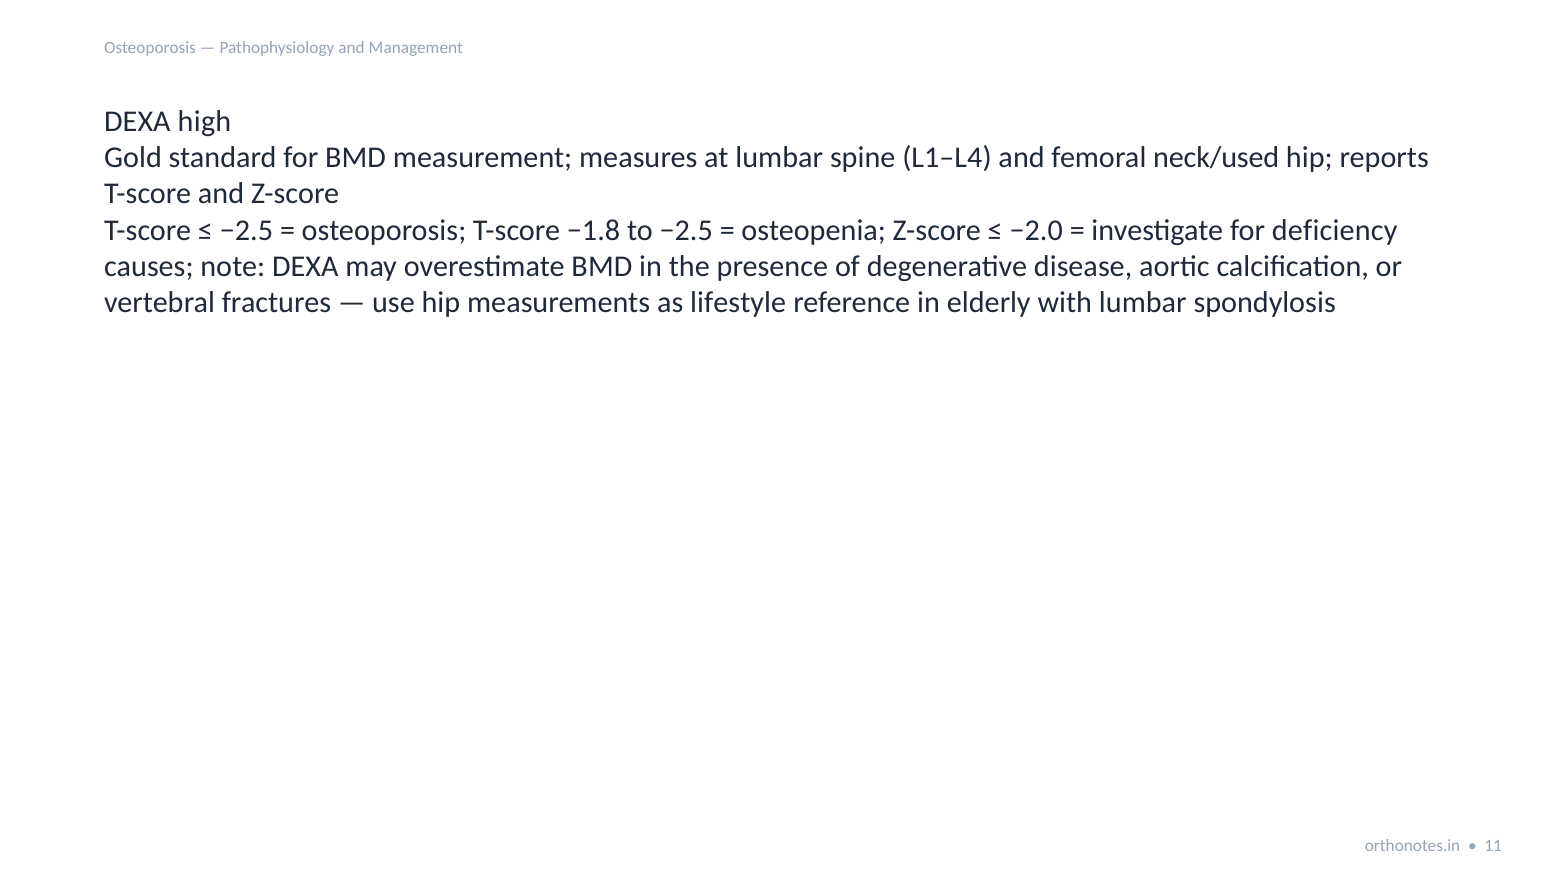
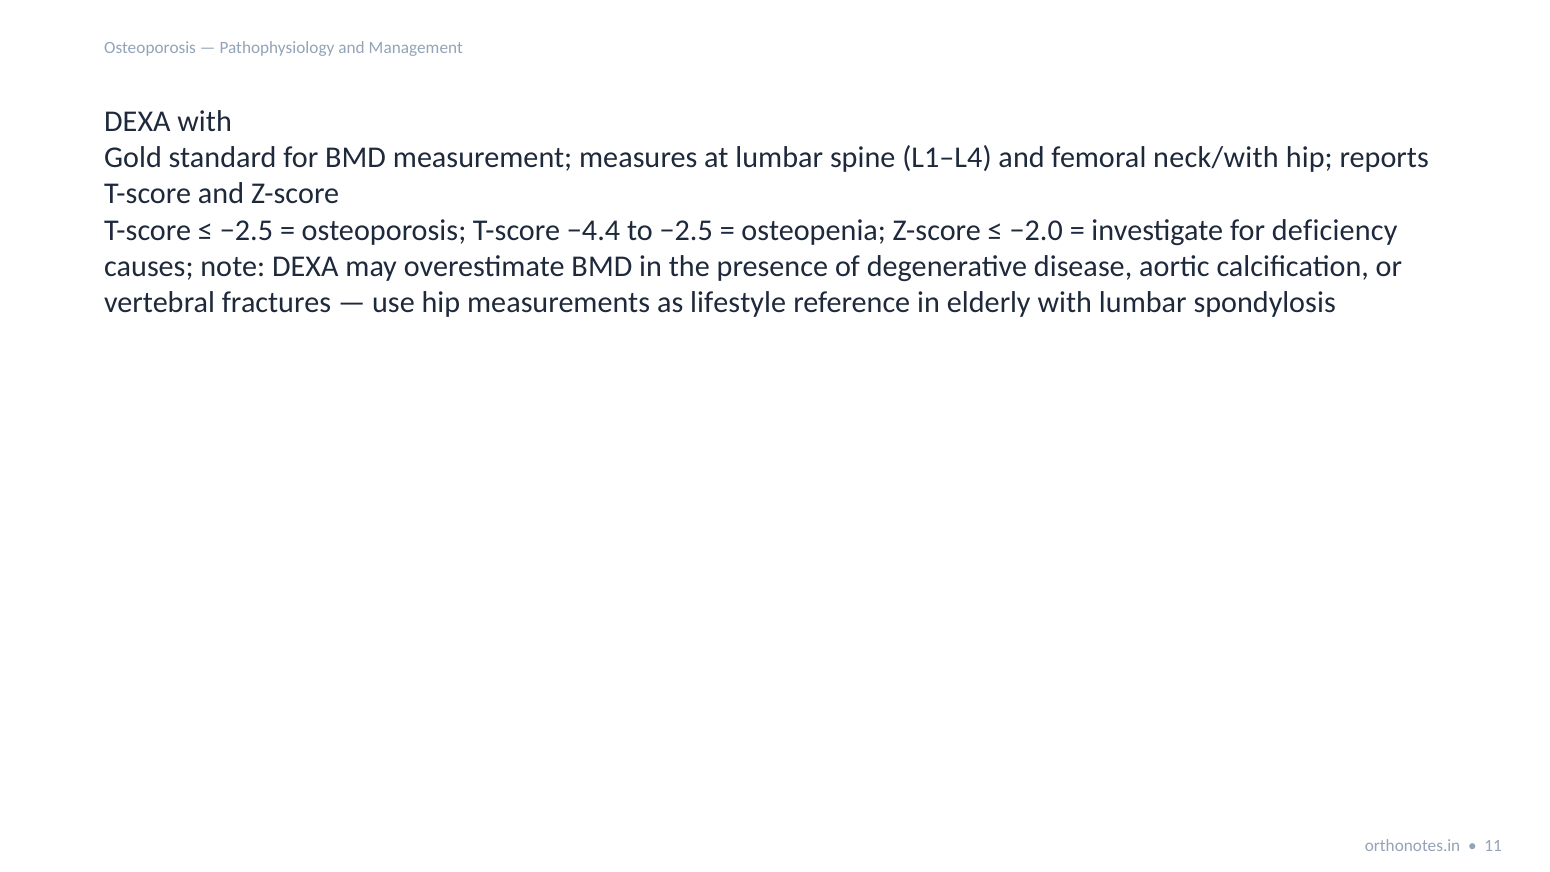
DEXA high: high -> with
neck/used: neck/used -> neck/with
−1.8: −1.8 -> −4.4
